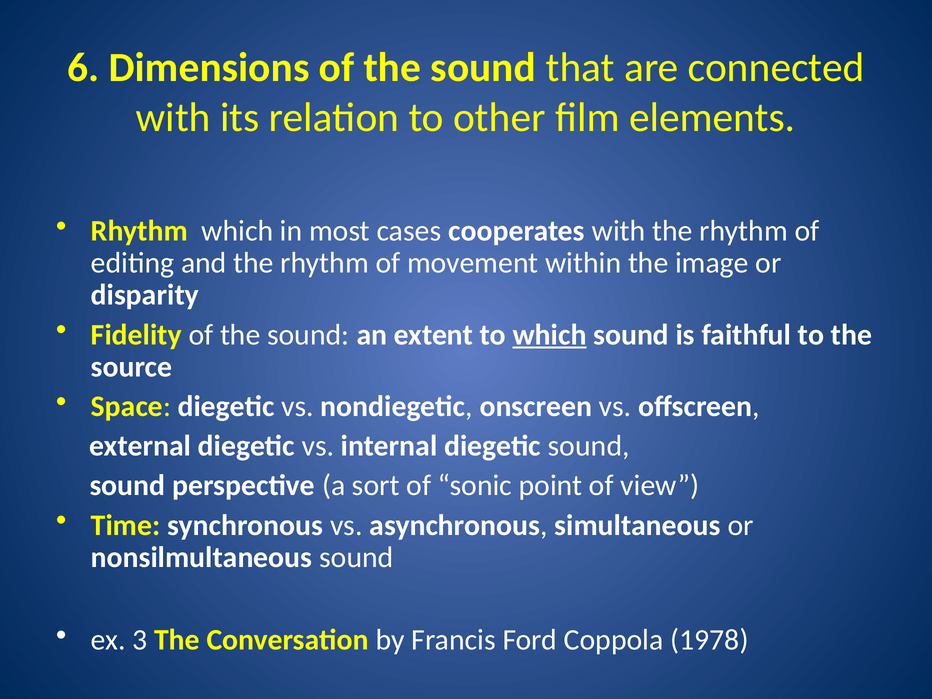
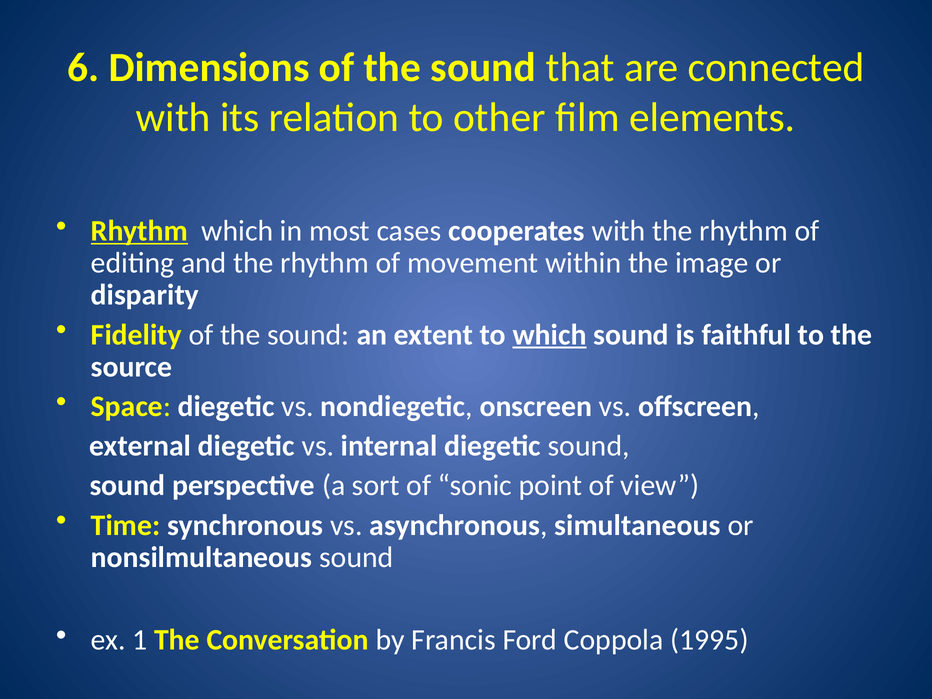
Rhythm at (139, 231) underline: none -> present
3: 3 -> 1
1978: 1978 -> 1995
